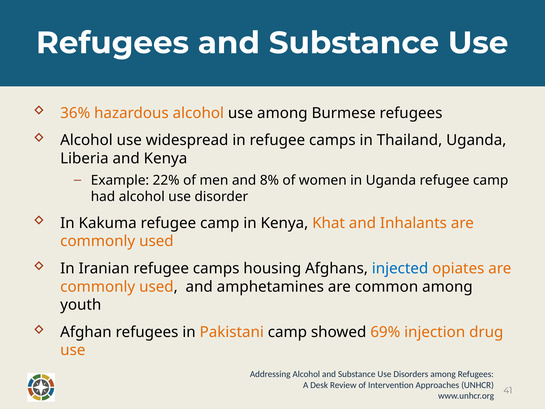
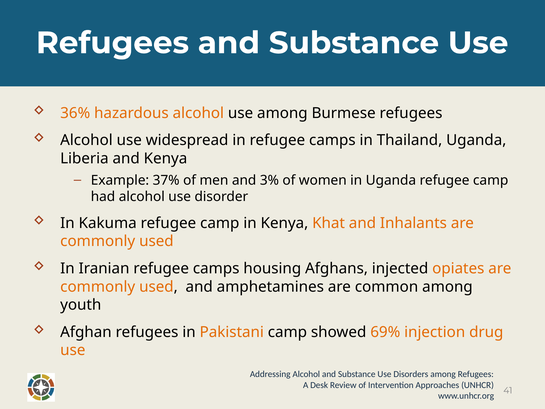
22%: 22% -> 37%
8%: 8% -> 3%
injected colour: blue -> black
